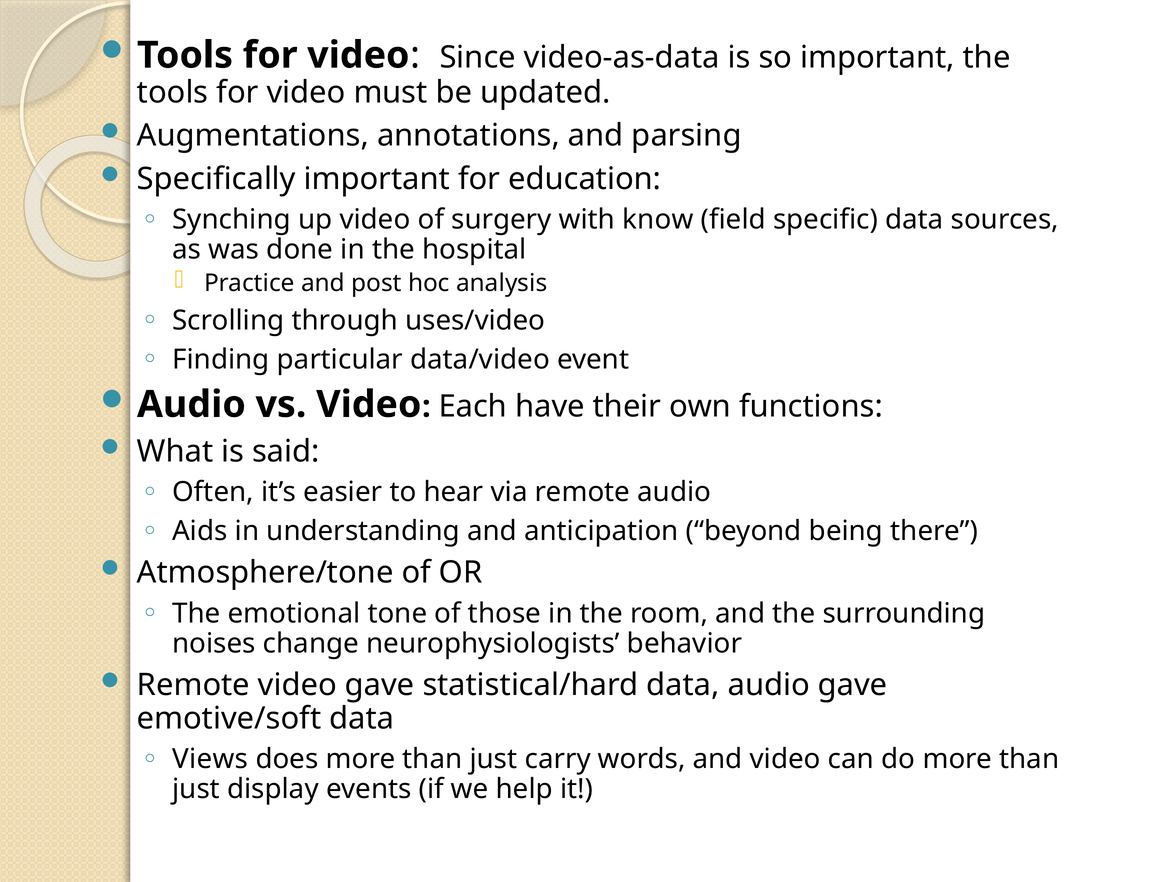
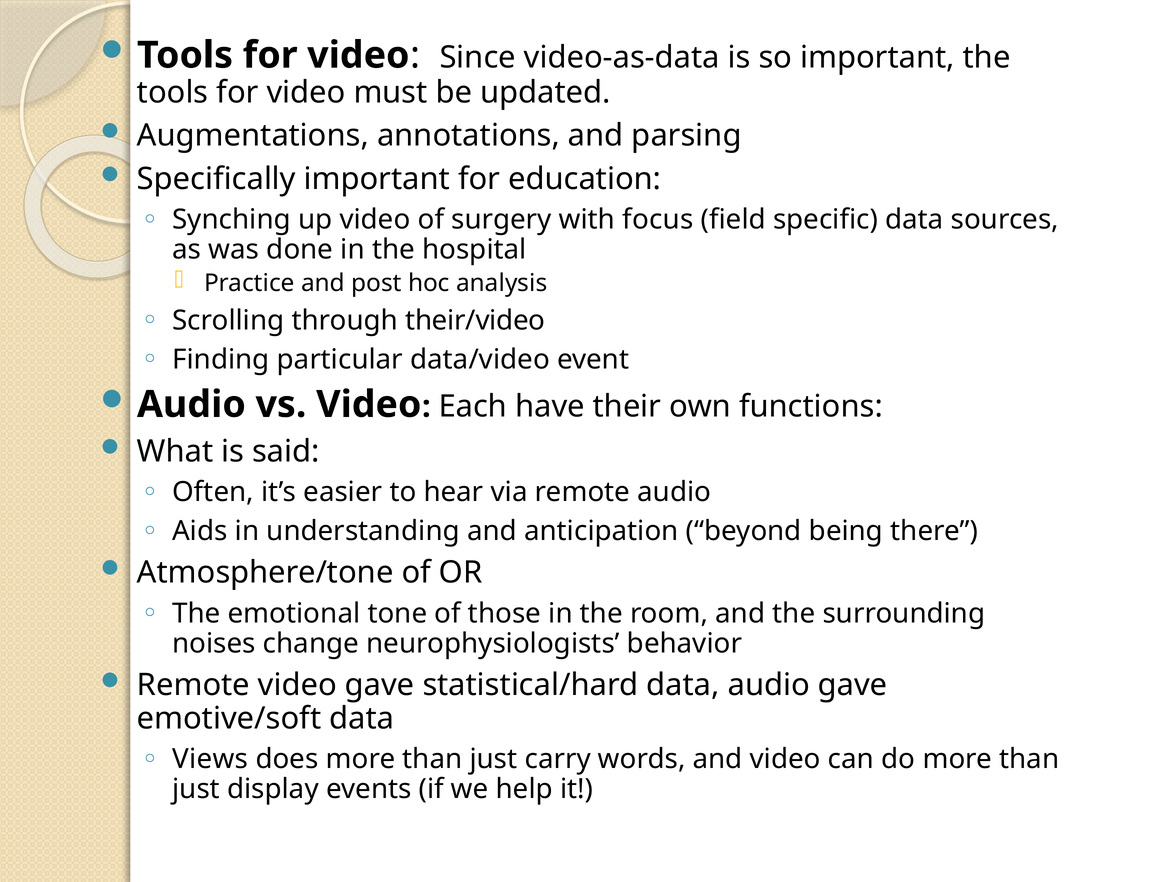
know: know -> focus
uses/video: uses/video -> their/video
